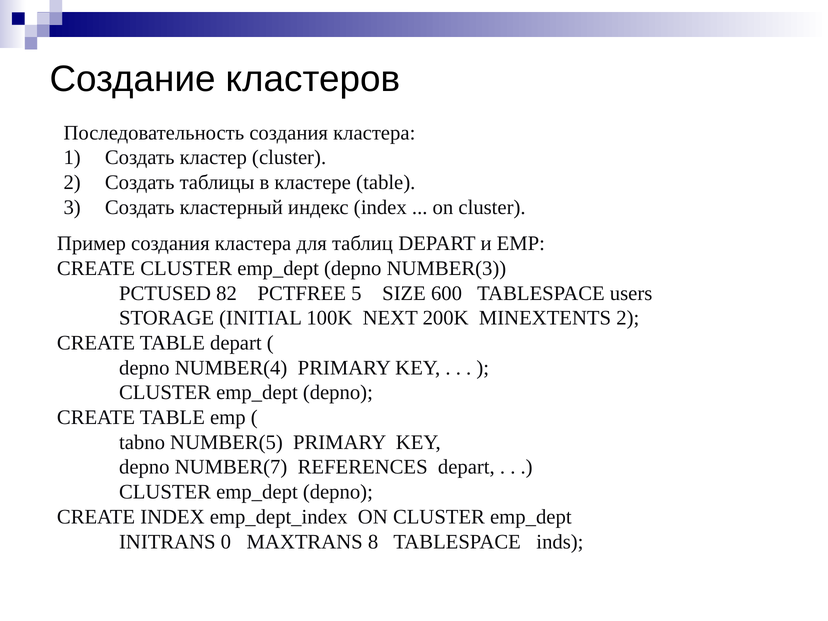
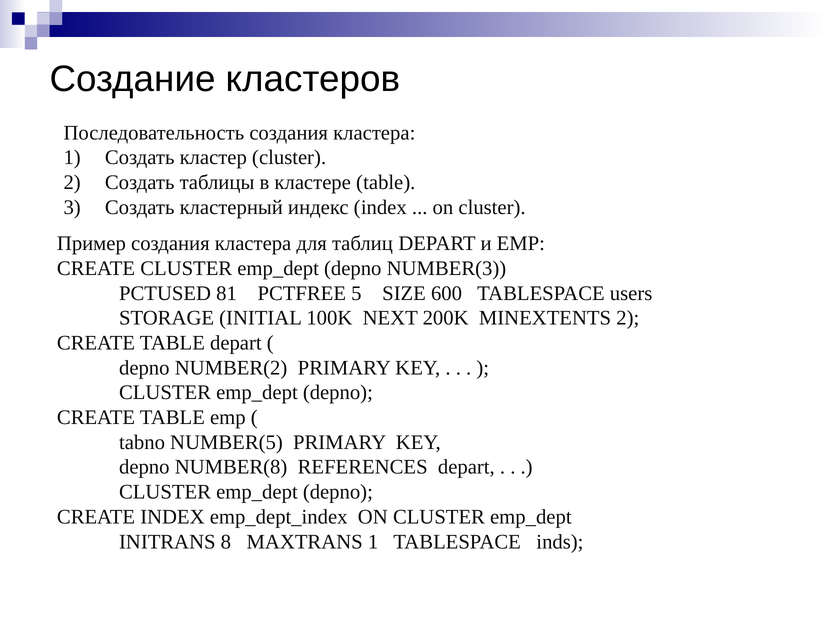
82: 82 -> 81
NUMBER(4: NUMBER(4 -> NUMBER(2
NUMBER(7: NUMBER(7 -> NUMBER(8
0: 0 -> 8
MAXTRANS 8: 8 -> 1
